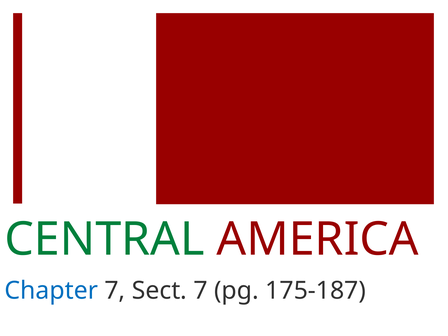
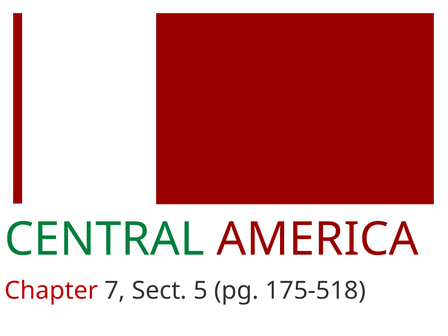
Chapter colour: blue -> red
Sect 7: 7 -> 5
175-187: 175-187 -> 175-518
